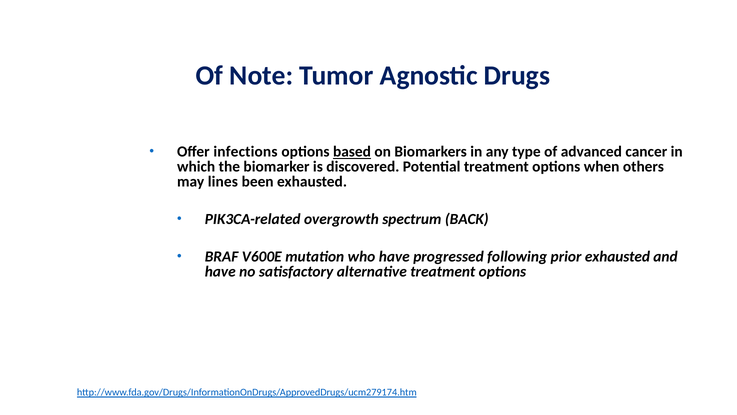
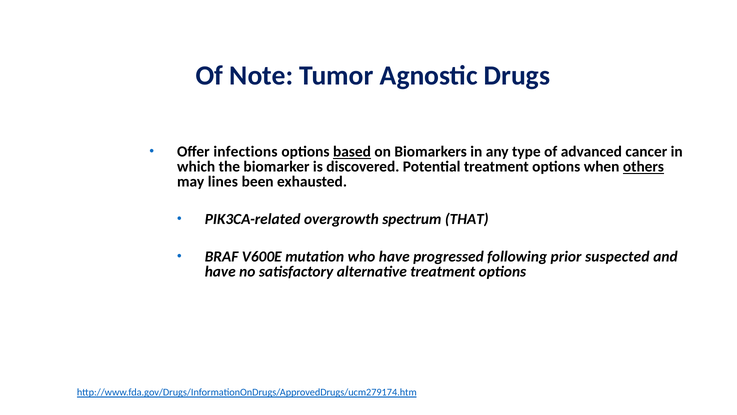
others underline: none -> present
BACK: BACK -> THAT
prior exhausted: exhausted -> suspected
